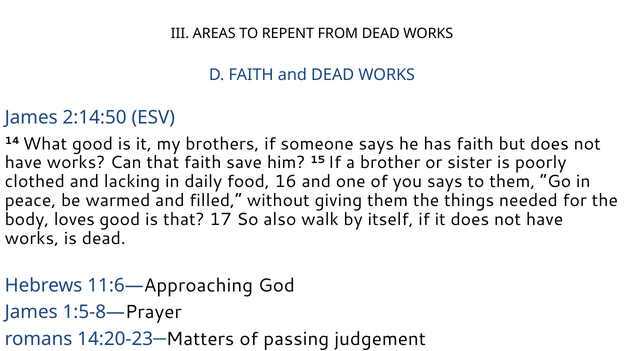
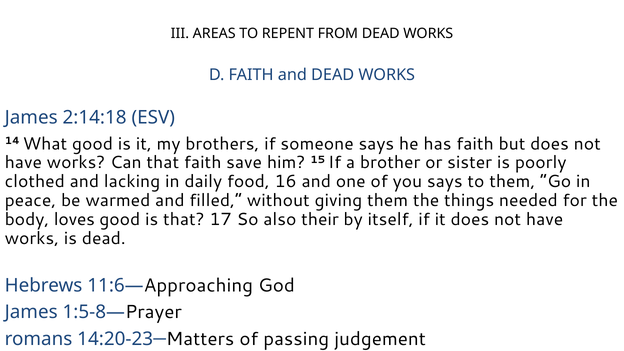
2:14:50: 2:14:50 -> 2:14:18
walk: walk -> their
